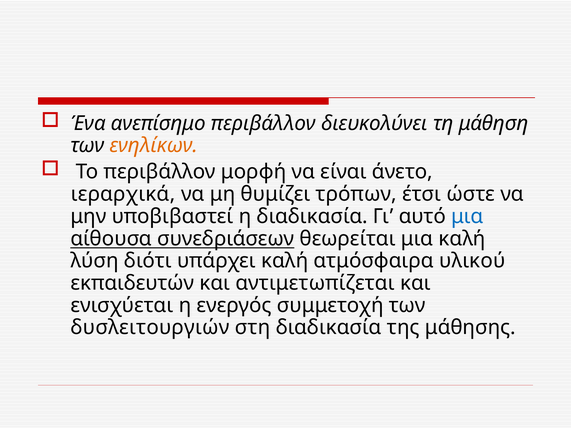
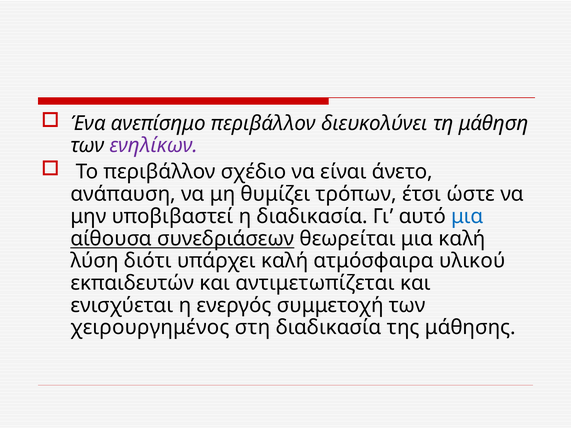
ενηλίκων colour: orange -> purple
μορφή: μορφή -> σχέδιο
ιεραρχικά: ιεραρχικά -> ανάπαυση
δυσλειτουργιών: δυσλειτουργιών -> χειρουργημένος
